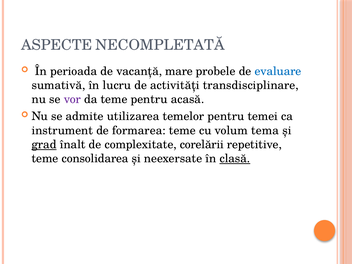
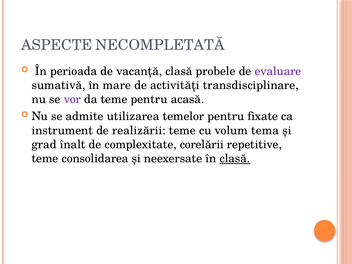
vacanță mare: mare -> clasă
evaluare colour: blue -> purple
lucru: lucru -> mare
temei: temei -> fixate
formarea: formarea -> realizării
grad underline: present -> none
